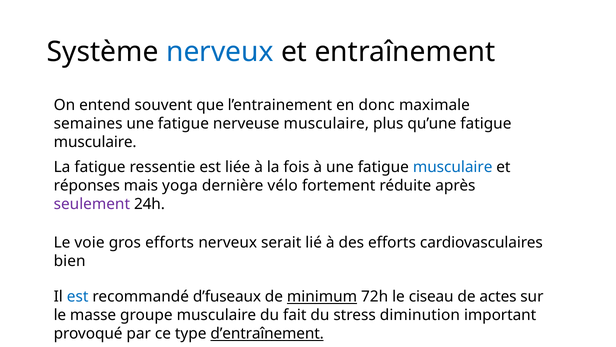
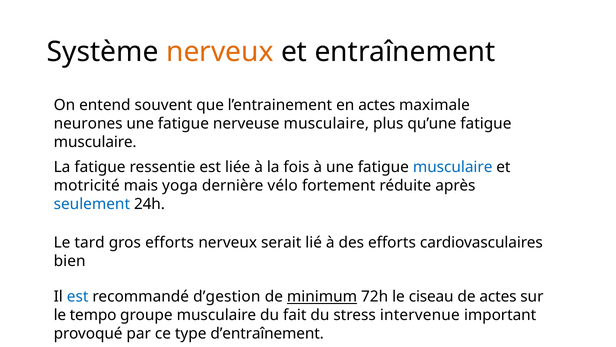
nerveux at (220, 52) colour: blue -> orange
en donc: donc -> actes
semaines: semaines -> neurones
réponses: réponses -> motricité
seulement colour: purple -> blue
voie: voie -> tard
d’fuseaux: d’fuseaux -> d’gestion
masse: masse -> tempo
diminution: diminution -> intervenue
d’entraînement underline: present -> none
